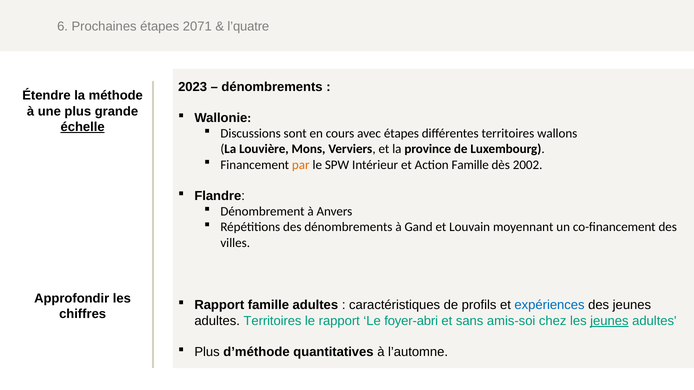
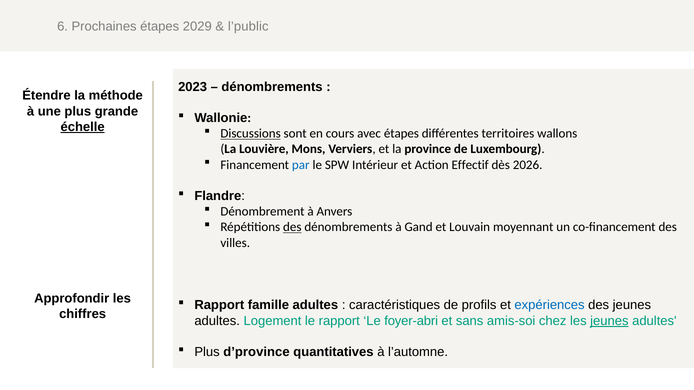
2071: 2071 -> 2029
l’quatre: l’quatre -> l’public
Discussions underline: none -> present
par colour: orange -> blue
Action Famille: Famille -> Effectif
2002: 2002 -> 2026
des at (292, 227) underline: none -> present
adultes Territoires: Territoires -> Logement
d’méthode: d’méthode -> d’province
